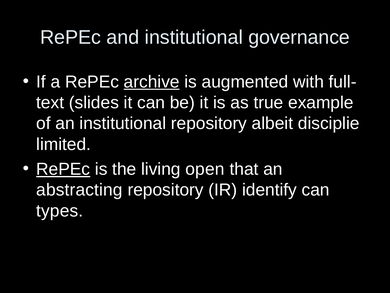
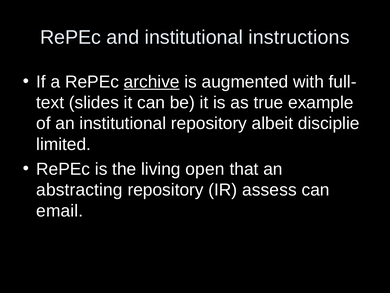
governance: governance -> instructions
RePEc at (63, 169) underline: present -> none
identify: identify -> assess
types: types -> email
